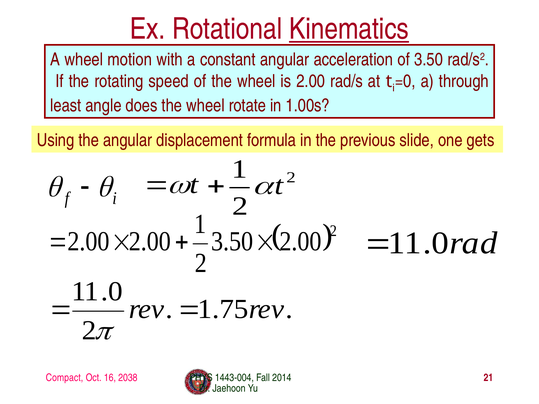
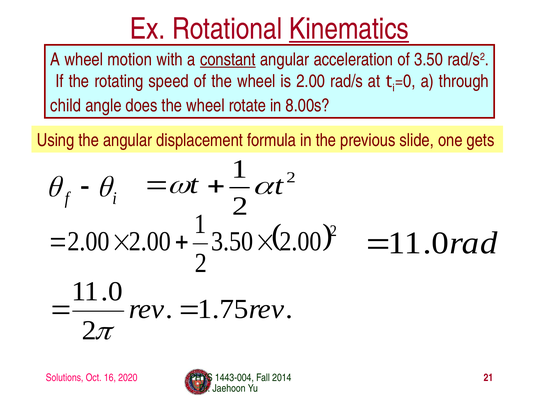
constant underline: none -> present
least: least -> child
1.00s: 1.00s -> 8.00s
Compact: Compact -> Solutions
2038: 2038 -> 2020
